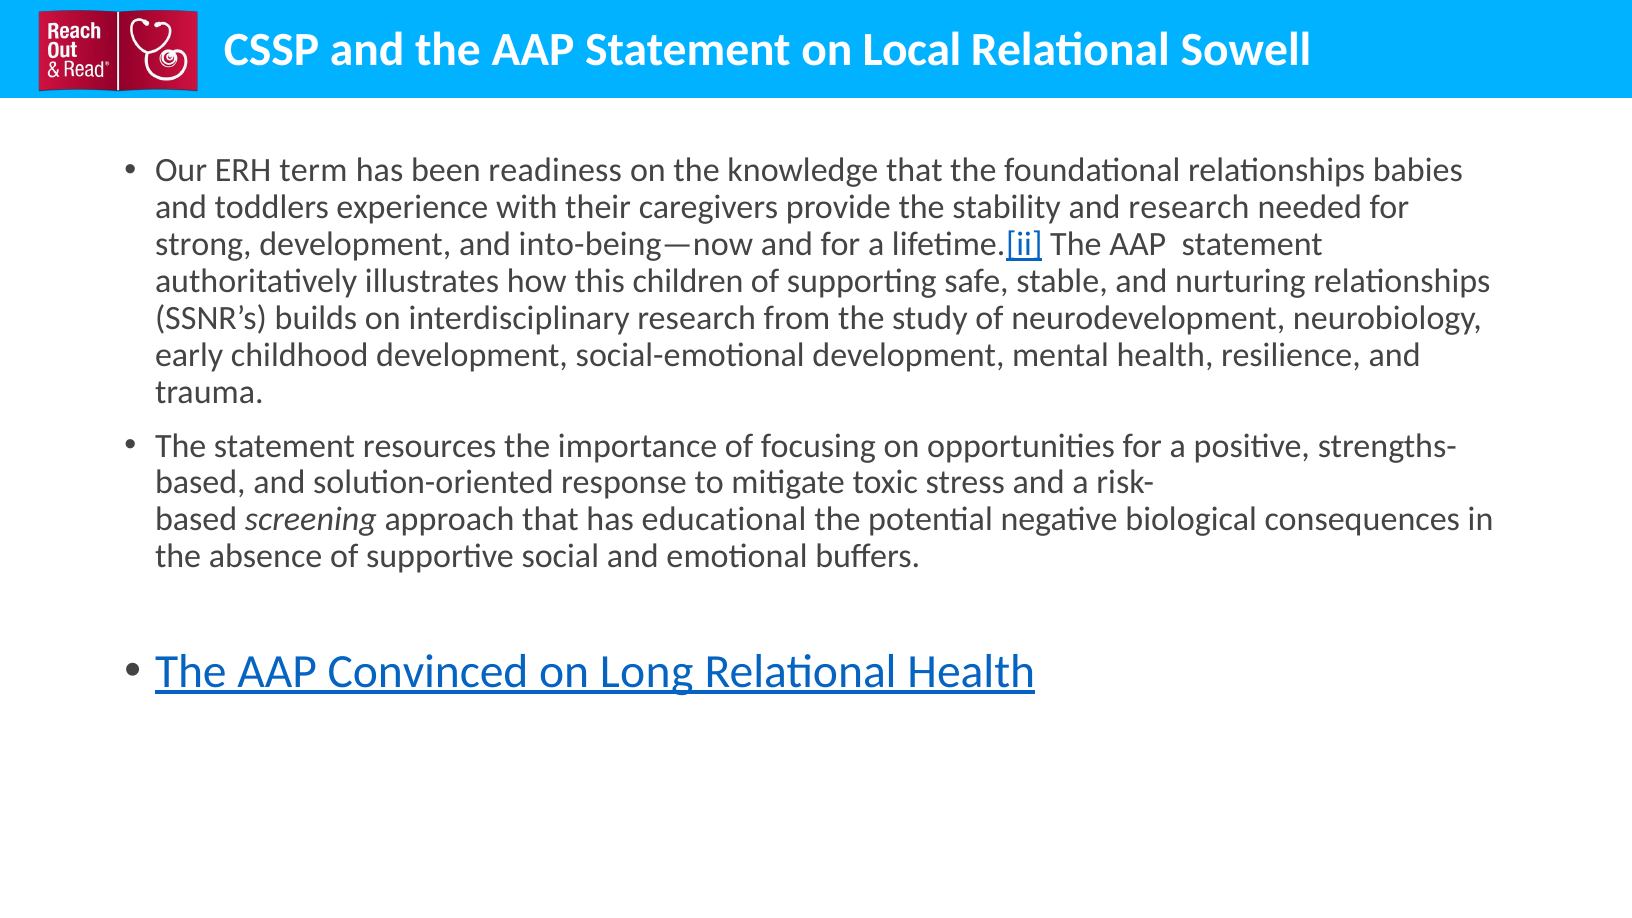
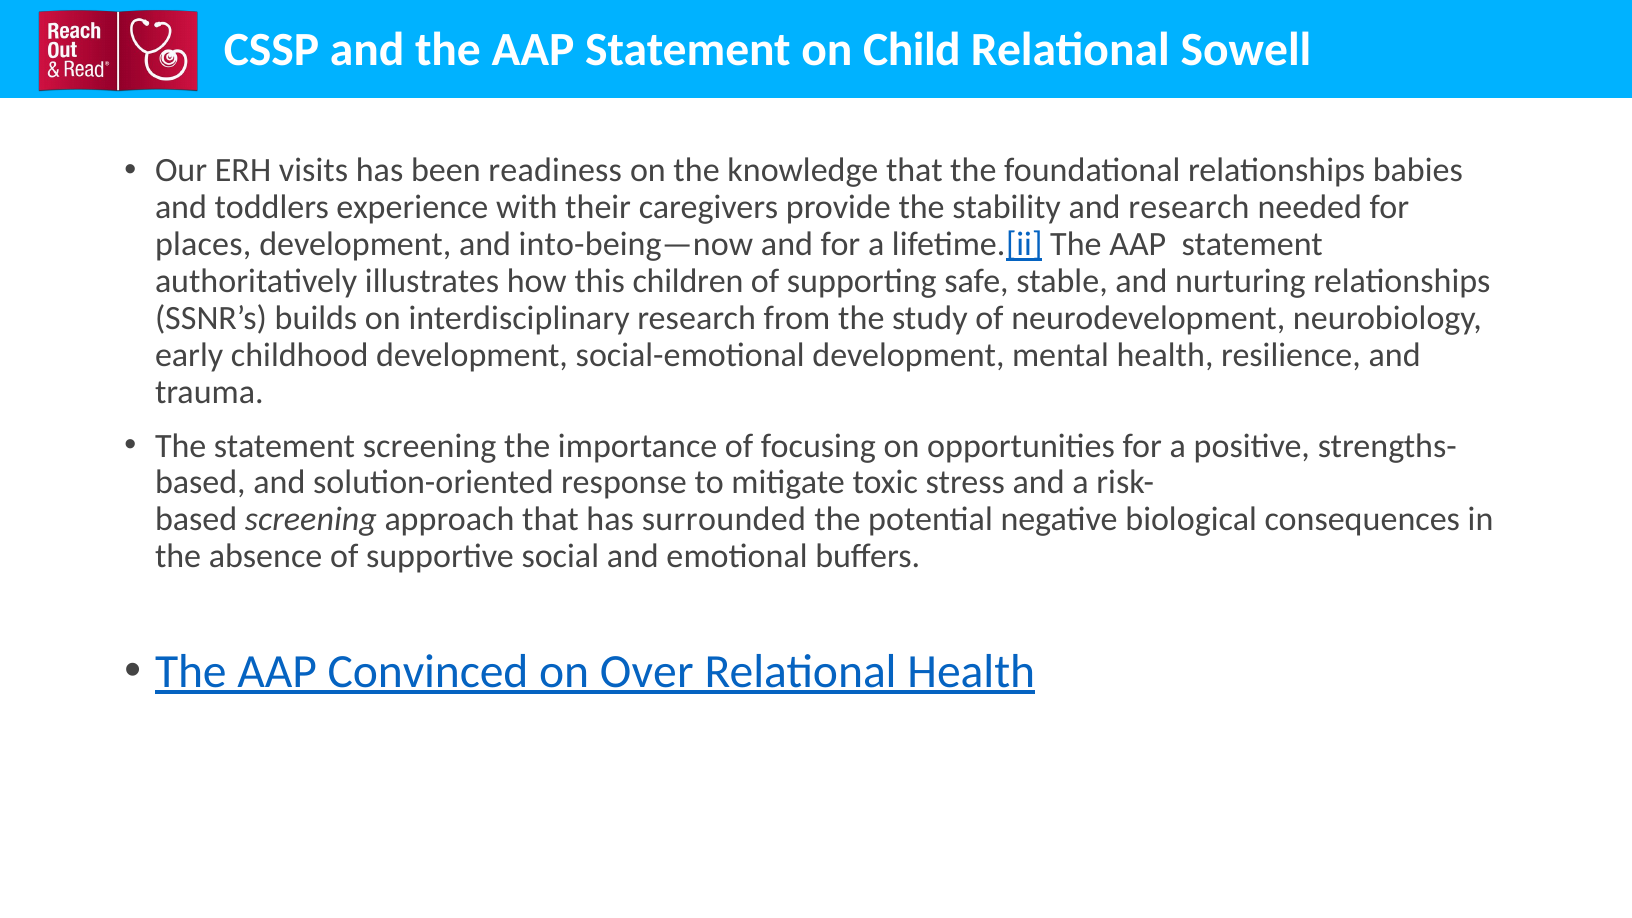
Local: Local -> Child
term: term -> visits
strong: strong -> places
statement resources: resources -> screening
educational: educational -> surrounded
Long: Long -> Over
